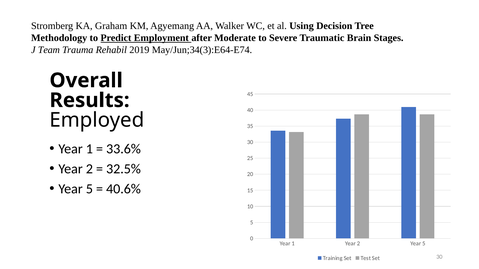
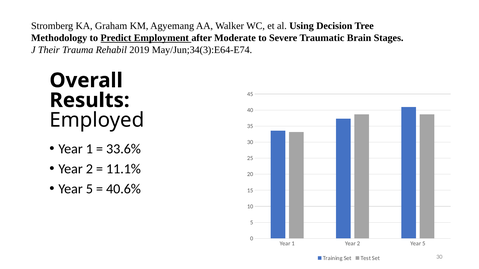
Team: Team -> Their
32.5%: 32.5% -> 11.1%
